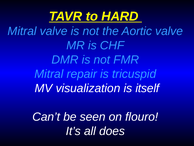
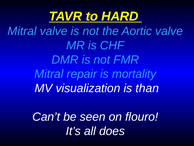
tricuspid: tricuspid -> mortality
itself: itself -> than
